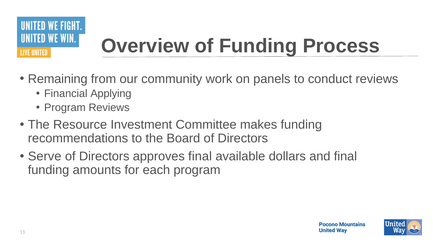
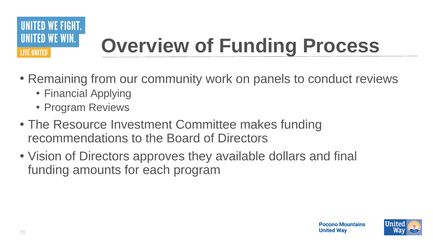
Serve: Serve -> Vision
approves final: final -> they
